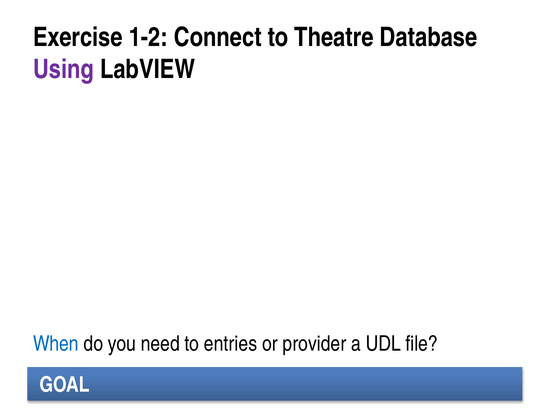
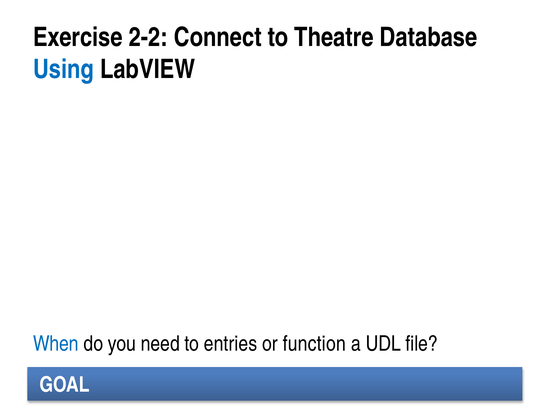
1-2: 1-2 -> 2-2
Using colour: purple -> blue
provider: provider -> function
